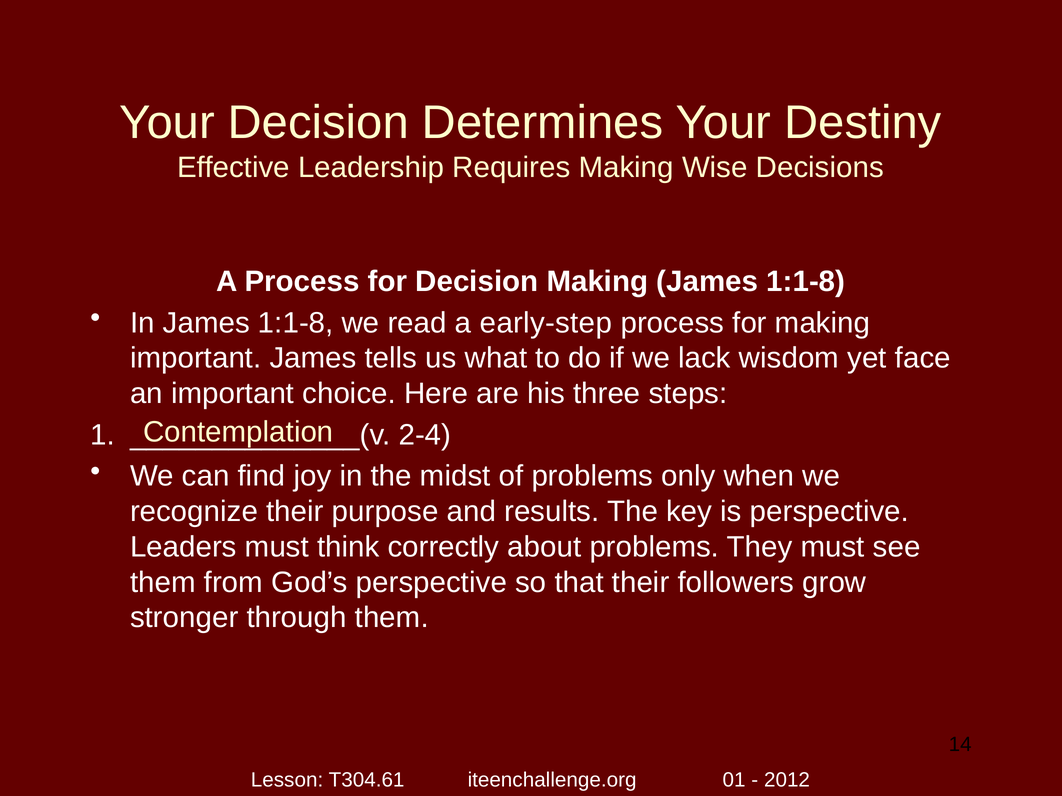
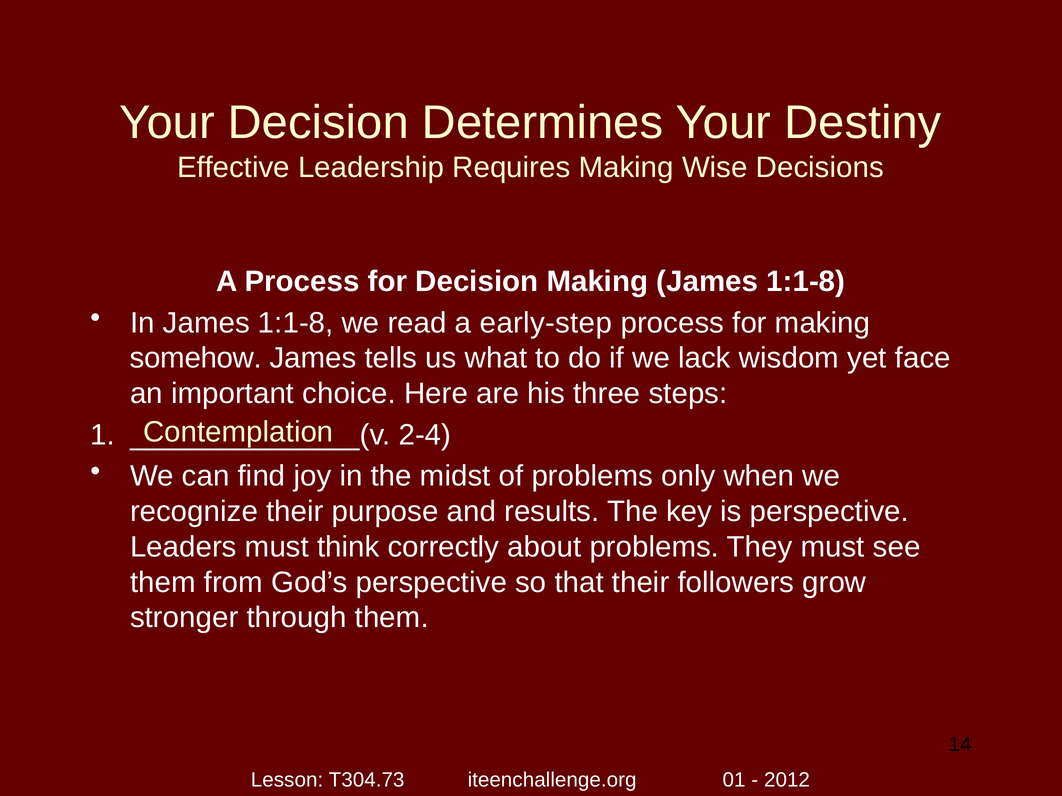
important at (196, 358): important -> somehow
T304.61: T304.61 -> T304.73
